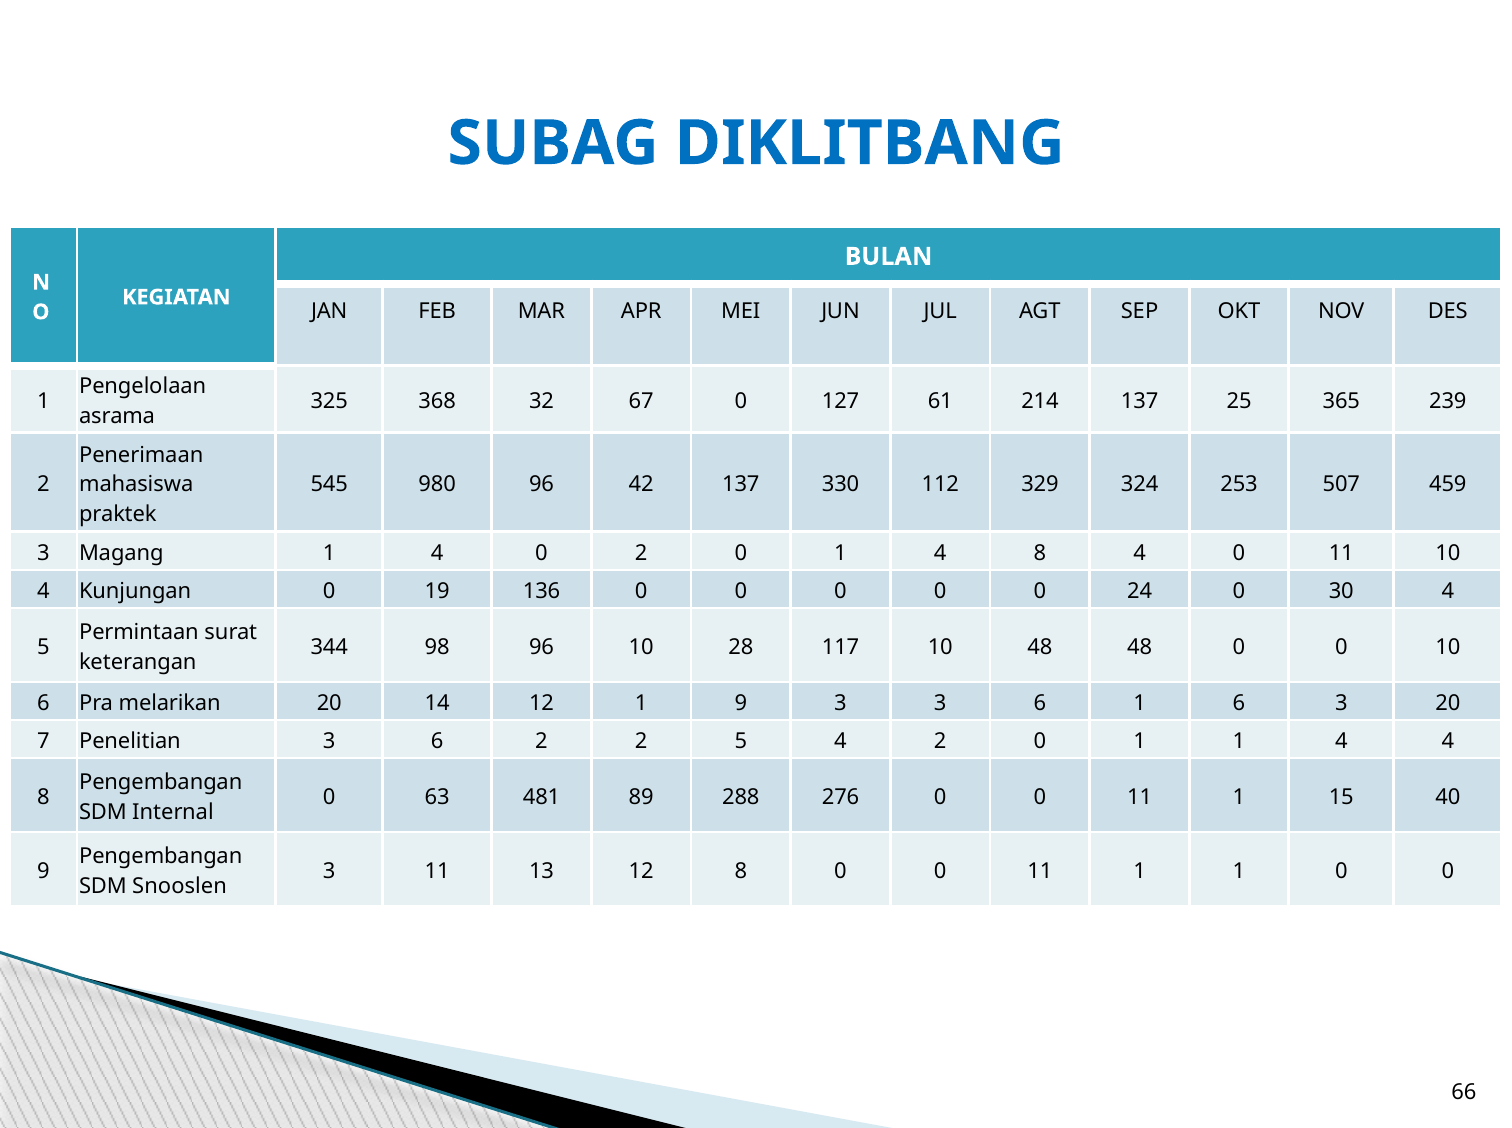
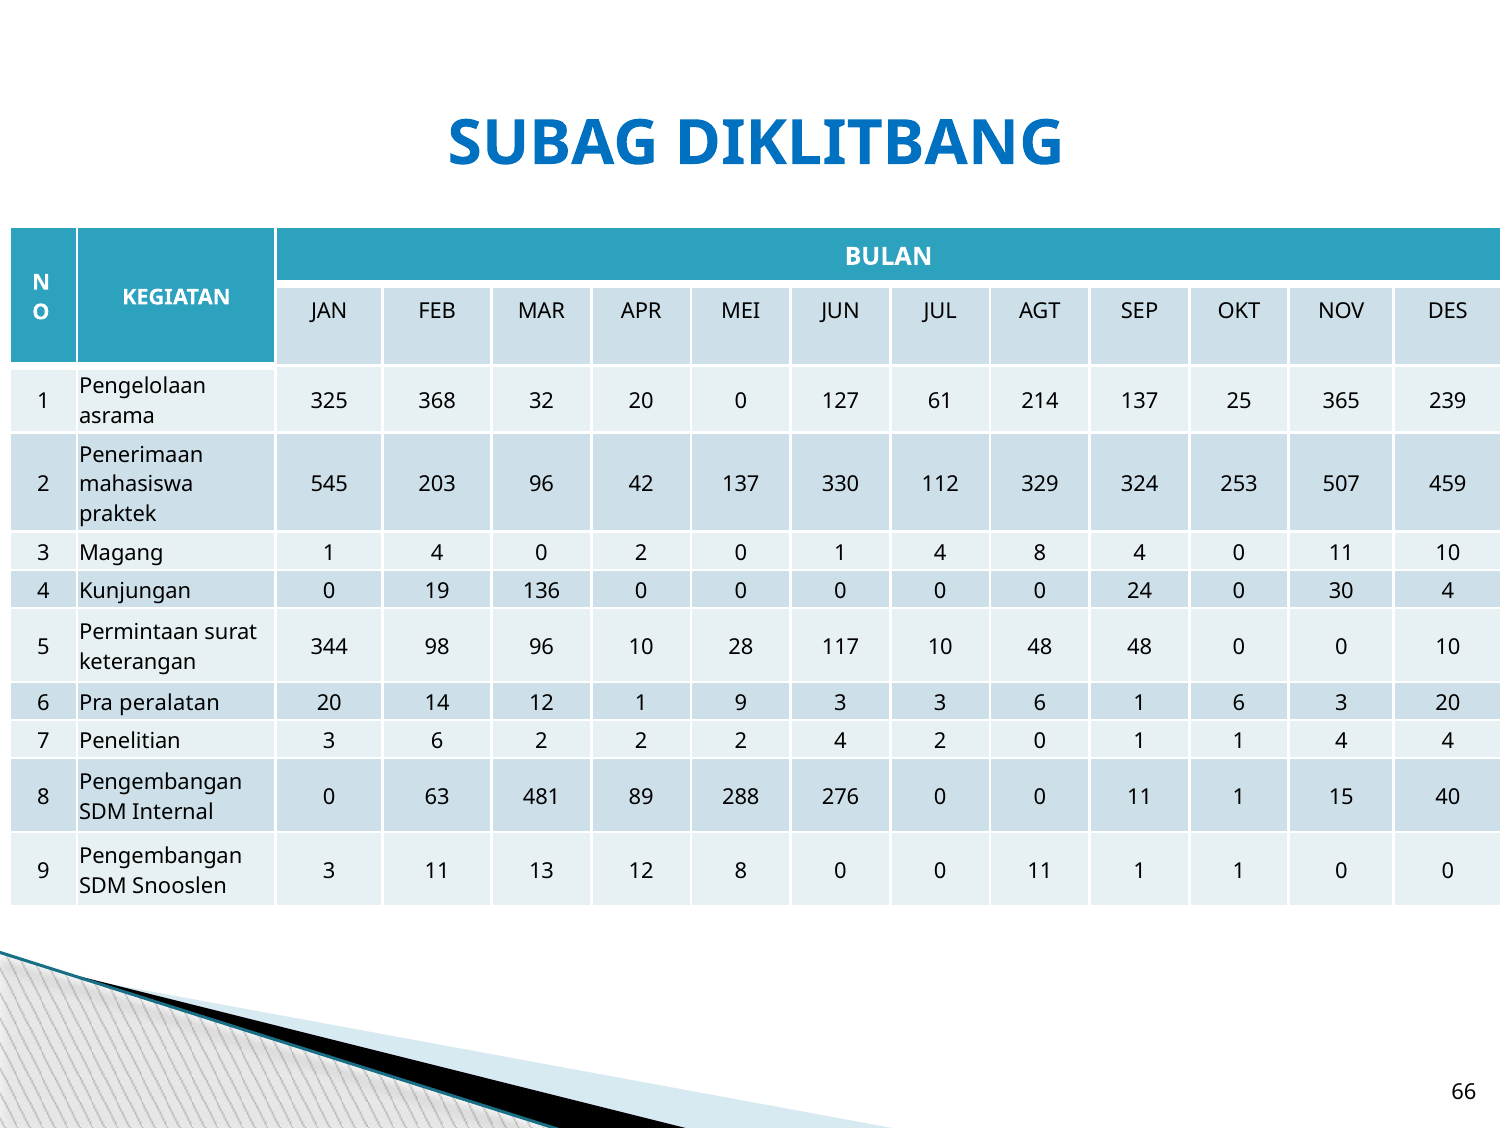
32 67: 67 -> 20
980: 980 -> 203
melarikan: melarikan -> peralatan
2 2 5: 5 -> 2
